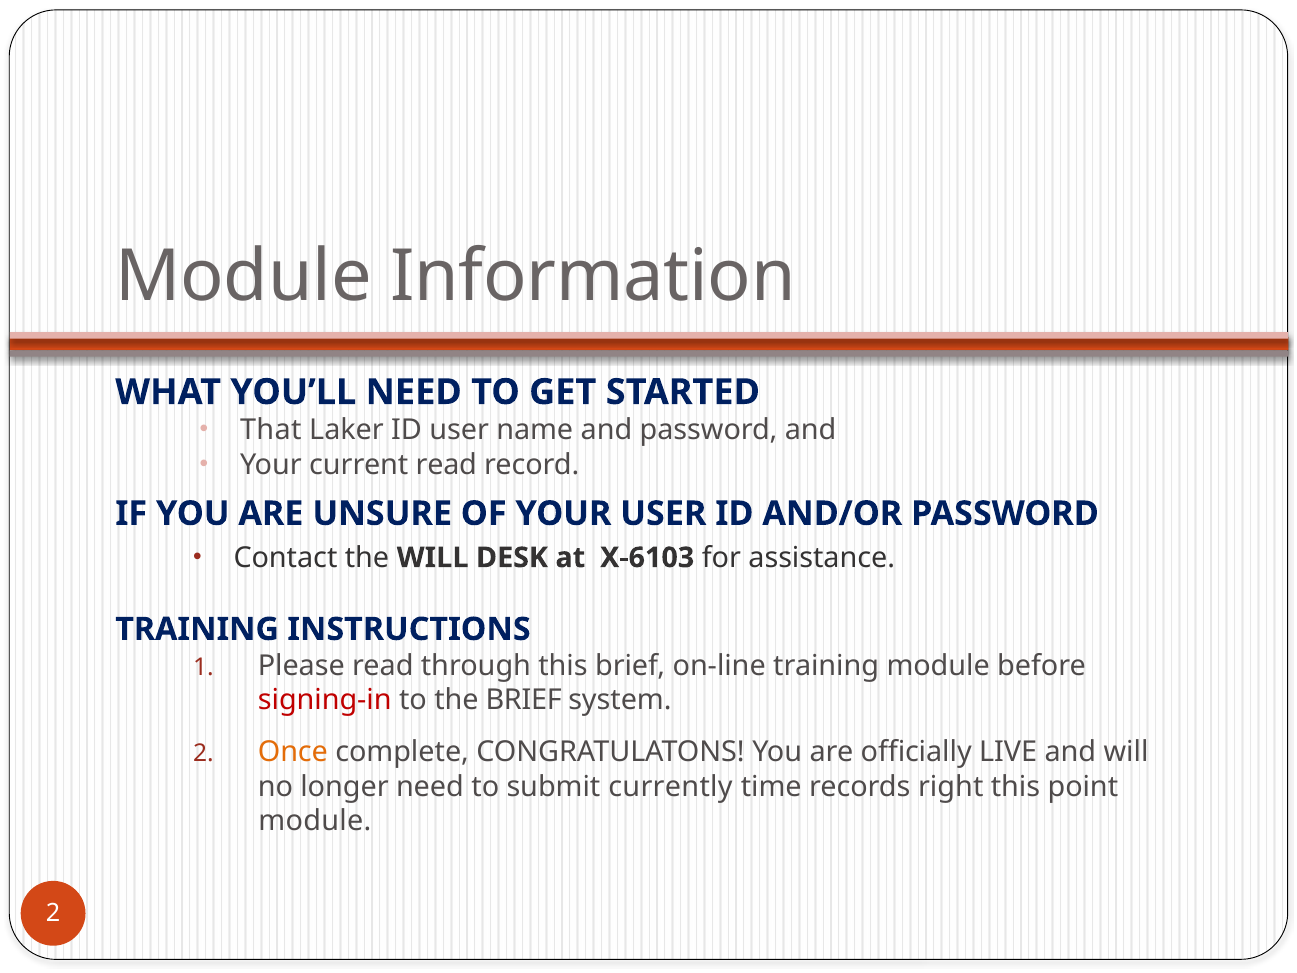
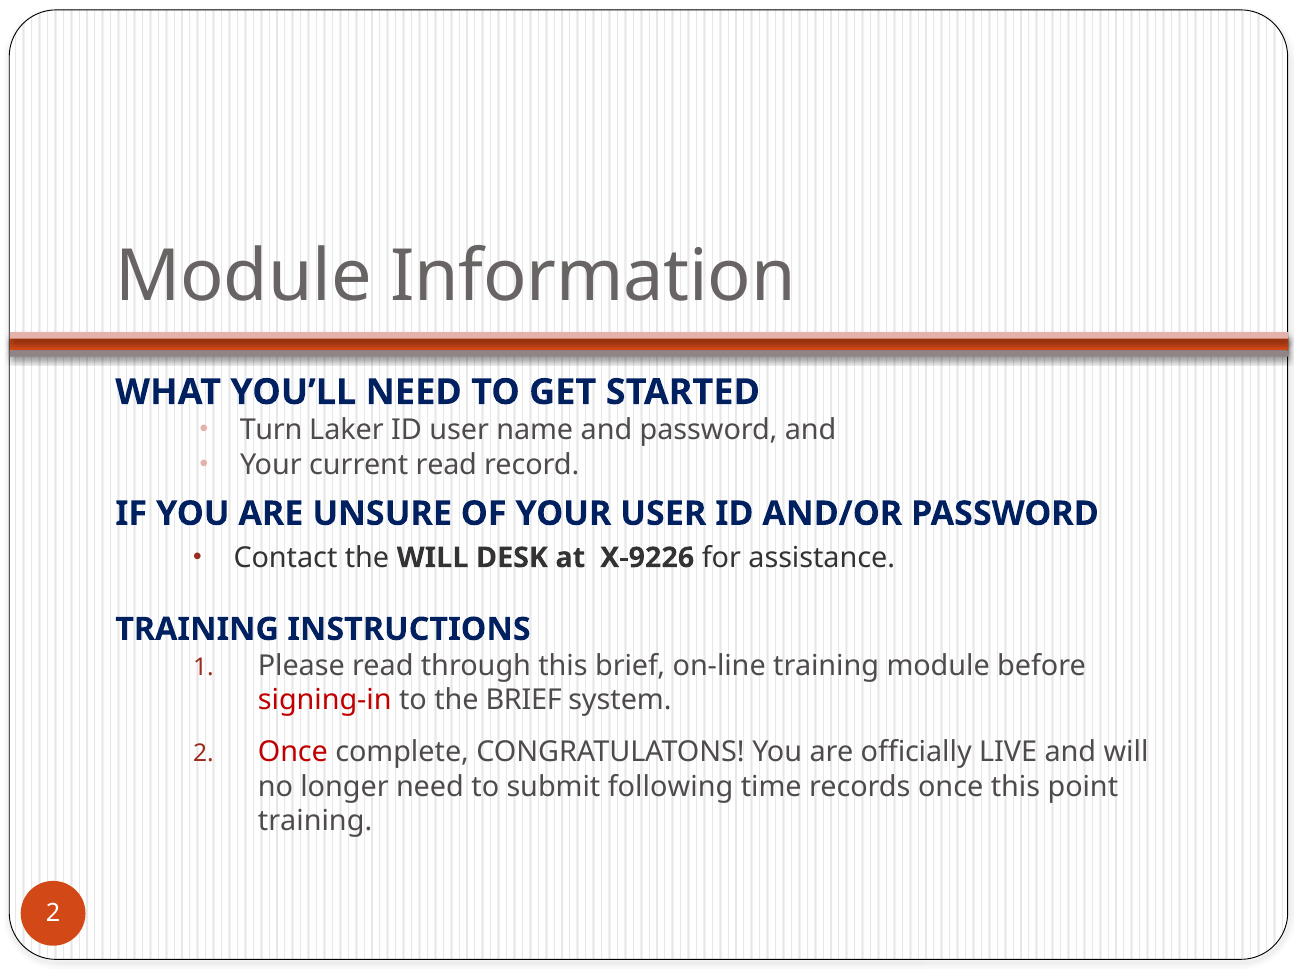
That: That -> Turn
X-6103: X-6103 -> X-9226
Once at (293, 752) colour: orange -> red
currently: currently -> following
records right: right -> once
module at (315, 821): module -> training
